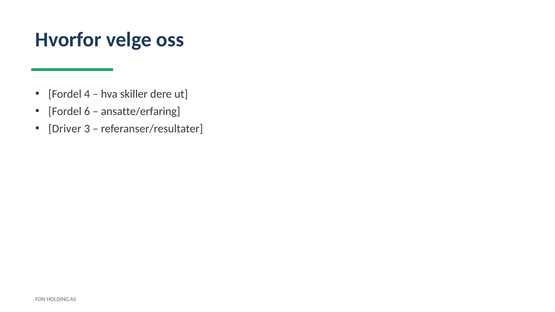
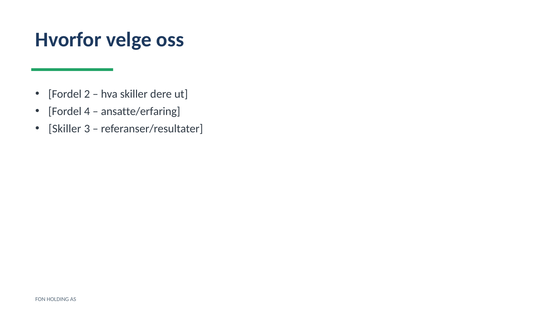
4: 4 -> 2
6: 6 -> 4
Driver at (65, 129): Driver -> Skiller
